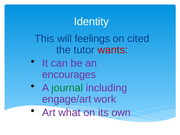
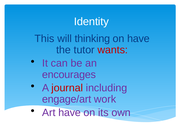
feelings: feelings -> thinking
on cited: cited -> have
journal colour: green -> red
Art what: what -> have
